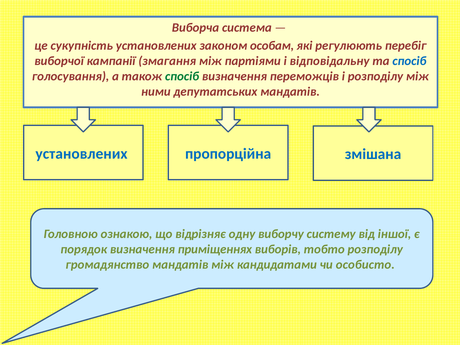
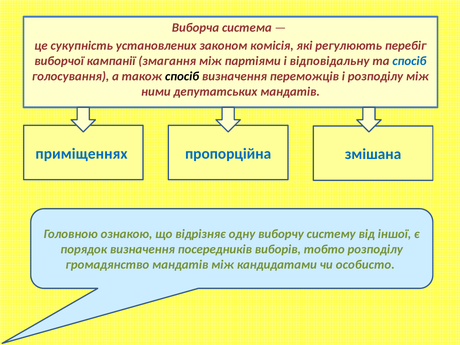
особам: особам -> комісія
спосіб at (182, 76) colour: green -> black
установлених at (81, 154): установлених -> приміщеннях
приміщеннях: приміщеннях -> посередників
